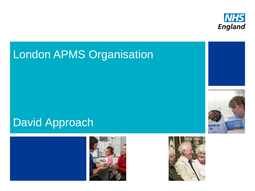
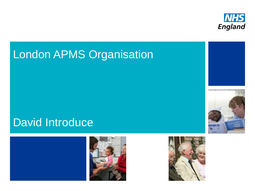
Approach: Approach -> Introduce
